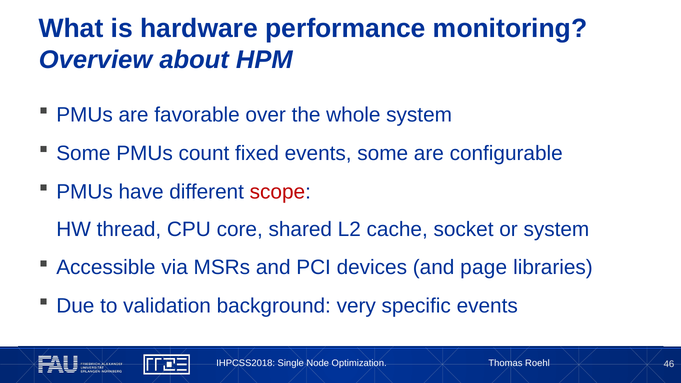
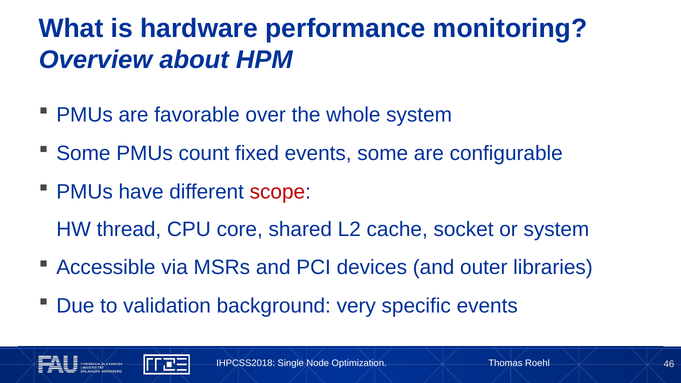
page: page -> outer
